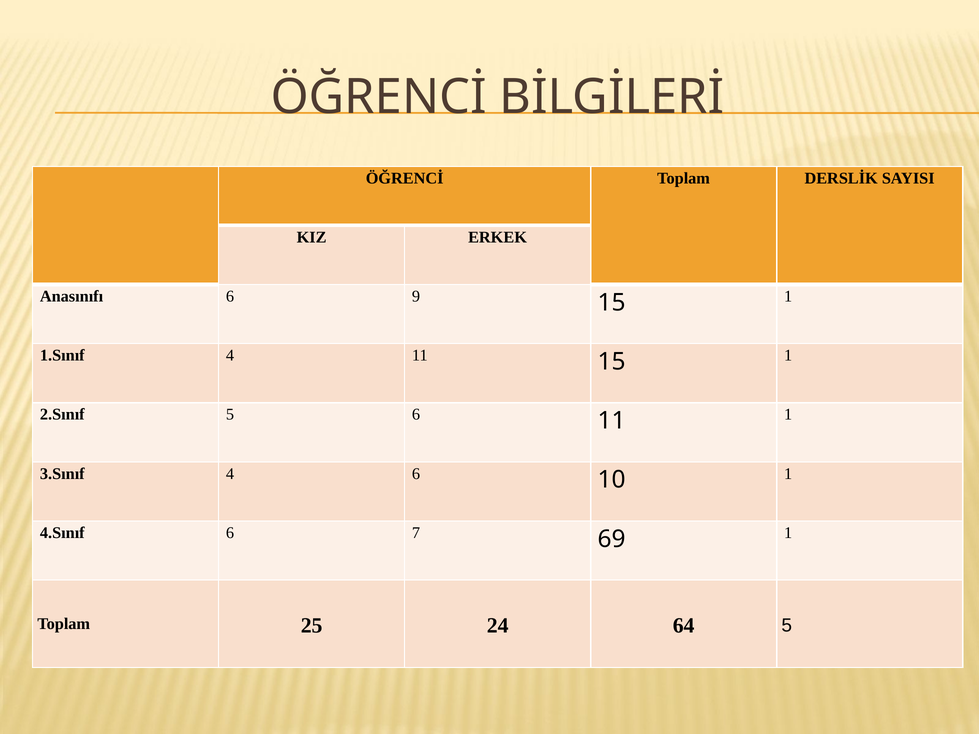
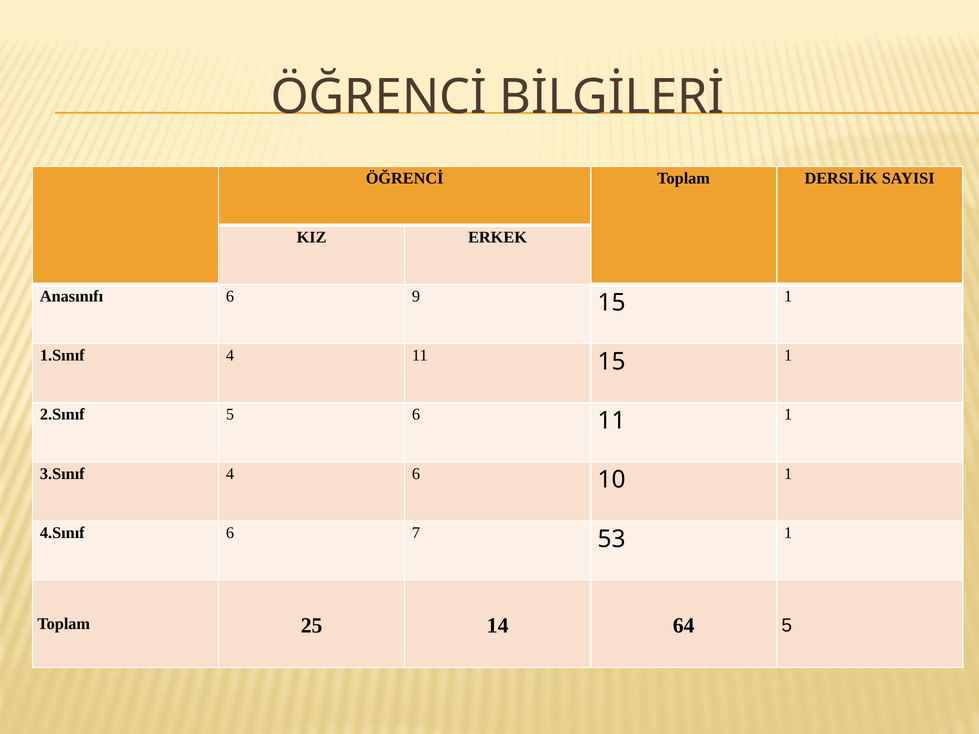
69: 69 -> 53
24: 24 -> 14
